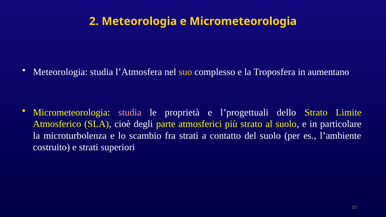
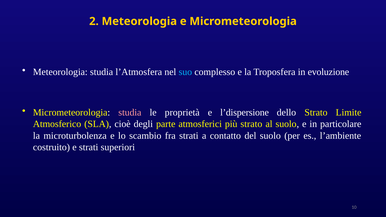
suo colour: yellow -> light blue
aumentano: aumentano -> evoluzione
l’progettuali: l’progettuali -> l’dispersione
